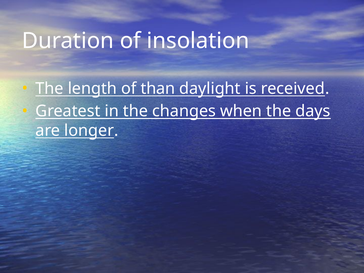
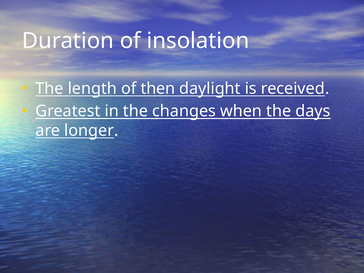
than: than -> then
